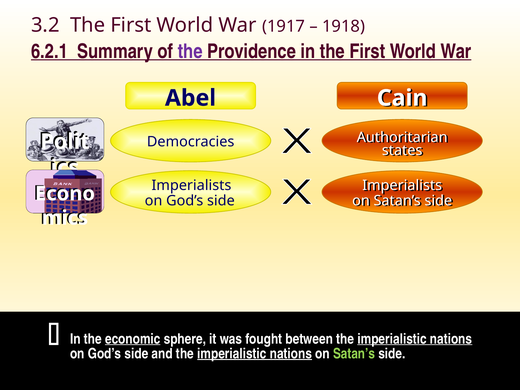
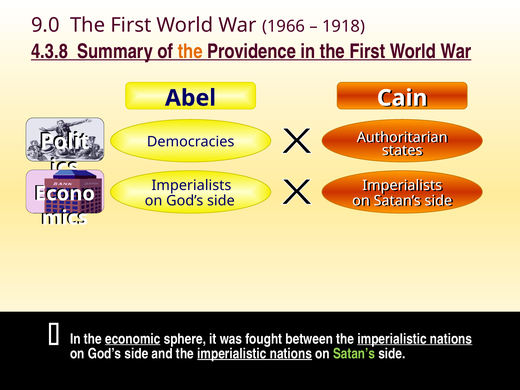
3.2: 3.2 -> 9.0
1917: 1917 -> 1966
6.2.1: 6.2.1 -> 4.3.8
the at (190, 52) colour: purple -> orange
